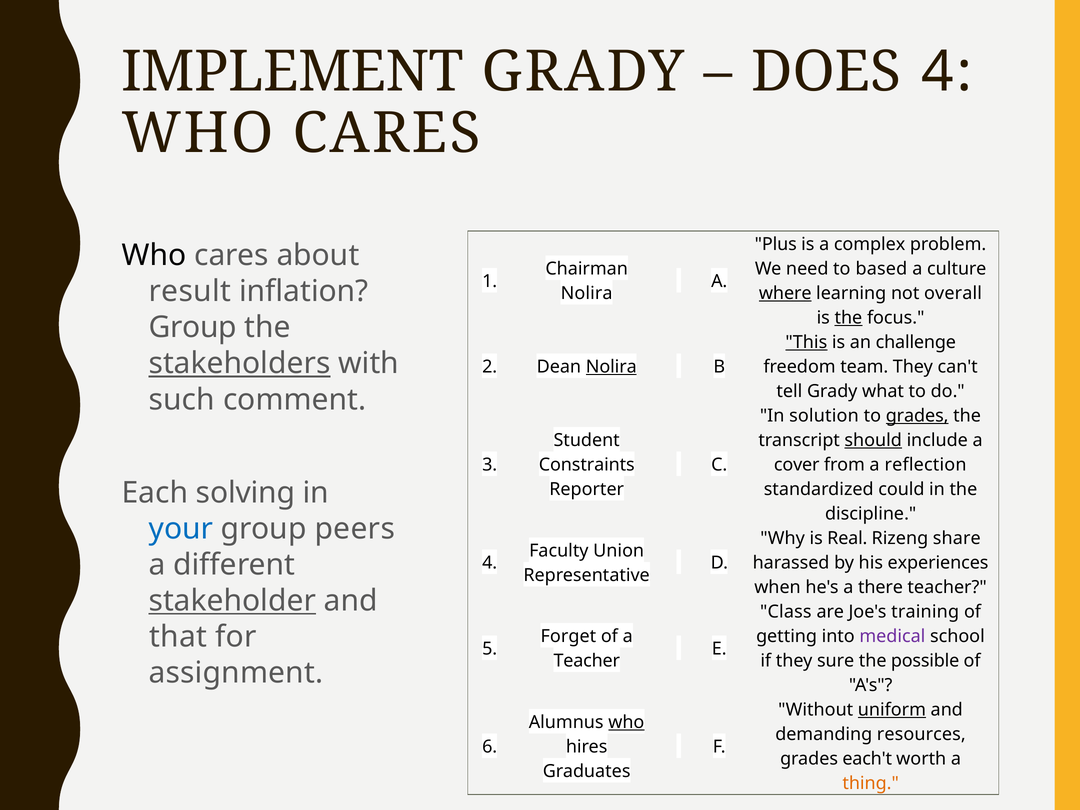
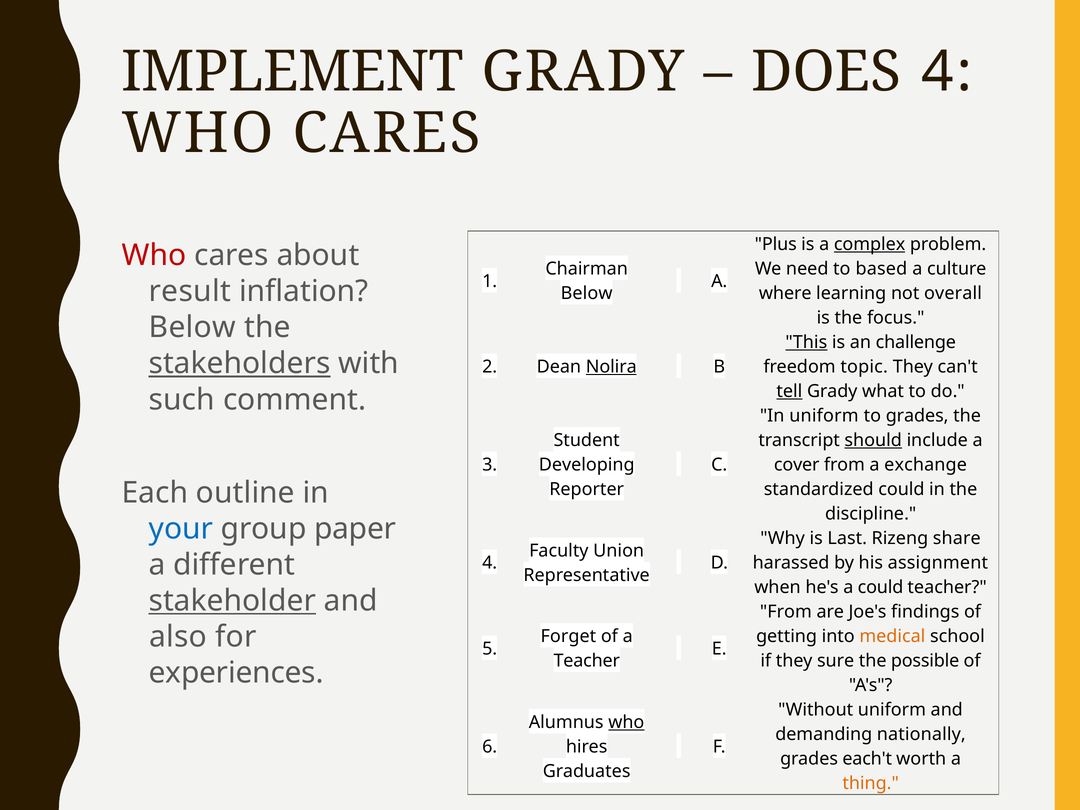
complex underline: none -> present
Who at (154, 255) colour: black -> red
Nolira at (587, 293): Nolira -> Below
where underline: present -> none
the at (848, 318) underline: present -> none
Group at (193, 327): Group -> Below
team: team -> topic
tell underline: none -> present
In solution: solution -> uniform
grades at (917, 416) underline: present -> none
Constraints: Constraints -> Developing
reflection: reflection -> exchange
solving: solving -> outline
peers: peers -> paper
Real: Real -> Last
experiences: experiences -> assignment
a there: there -> could
Class at (786, 612): Class -> From
training: training -> findings
that: that -> also
medical colour: purple -> orange
assignment: assignment -> experiences
uniform at (892, 710) underline: present -> none
resources: resources -> nationally
